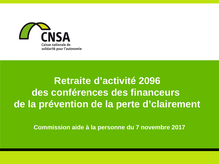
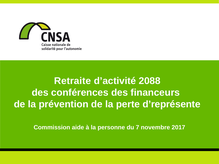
2096: 2096 -> 2088
d’clairement: d’clairement -> d’représente
